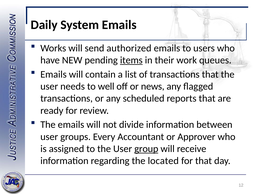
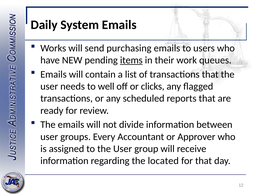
authorized: authorized -> purchasing
news: news -> clicks
group underline: present -> none
